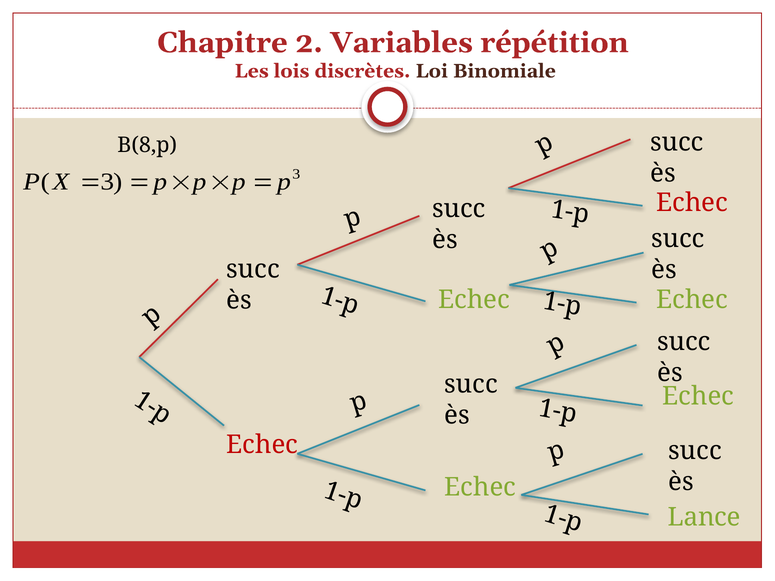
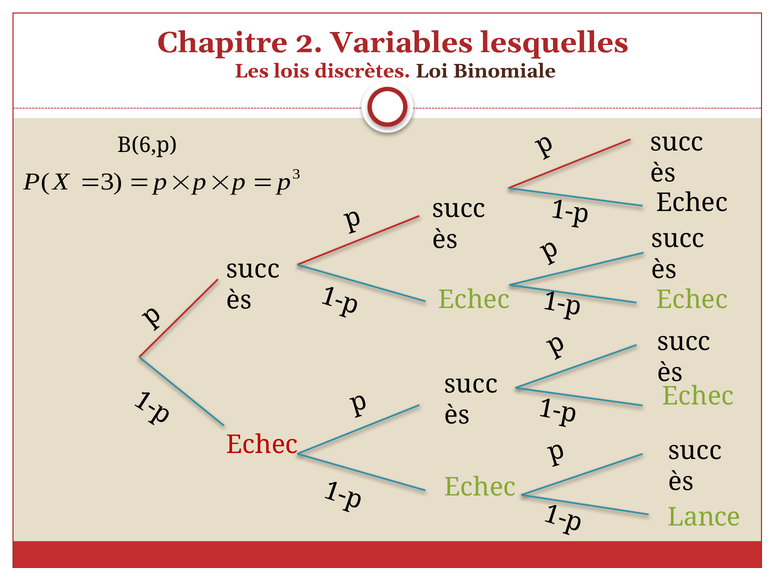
répétition: répétition -> lesquelles
B(8,p: B(8,p -> B(6,p
Echec at (692, 203) colour: red -> black
